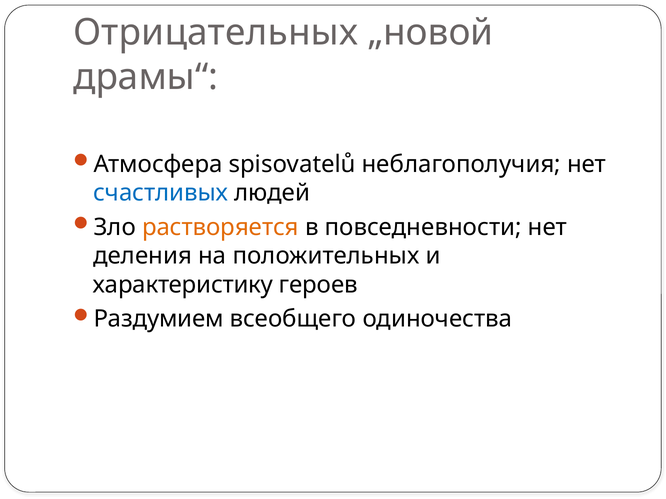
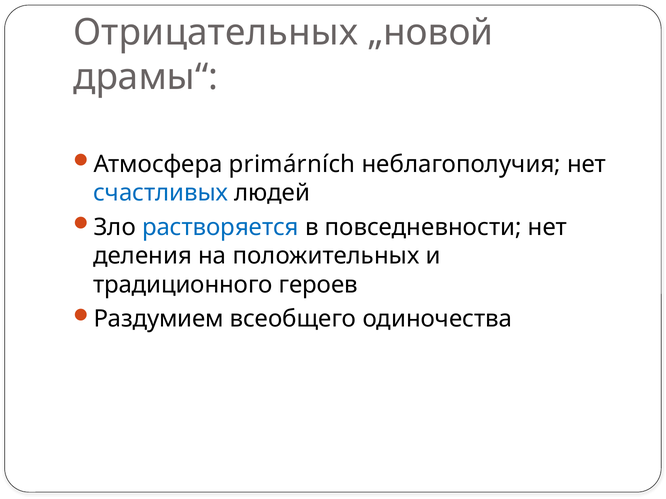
spisovatelů: spisovatelů -> primárních
растворяется colour: orange -> blue
характеристику: характеристику -> традиционного
